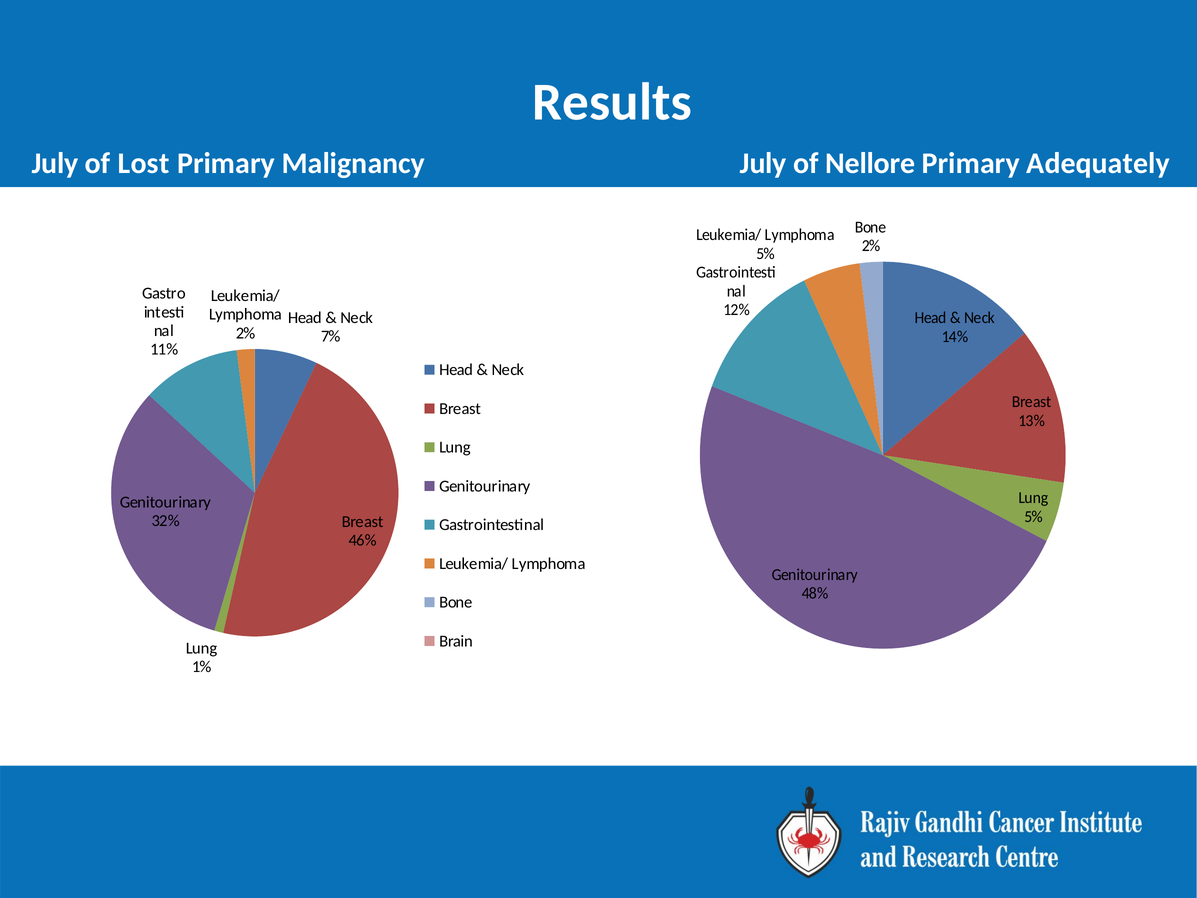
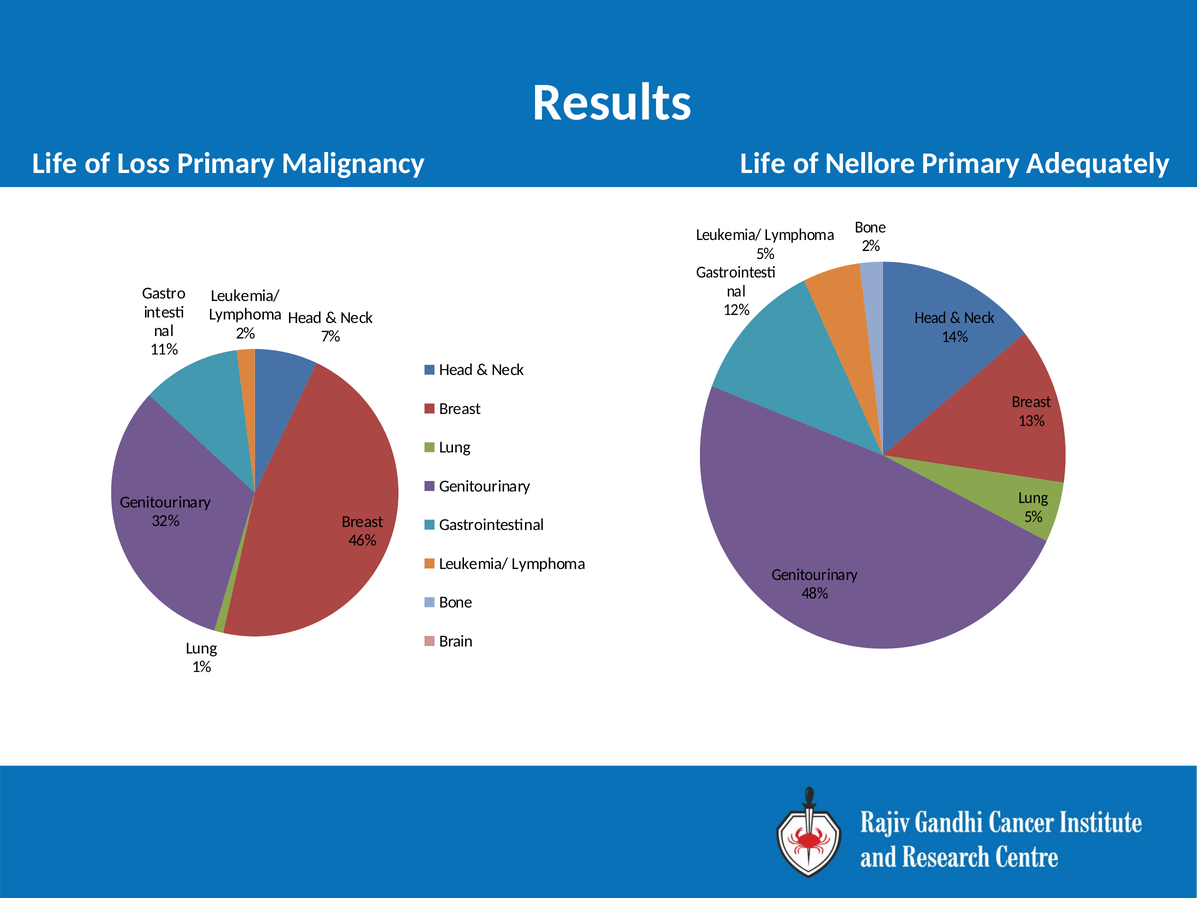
July at (55, 163): July -> Life
Lost: Lost -> Loss
Malignancy July: July -> Life
